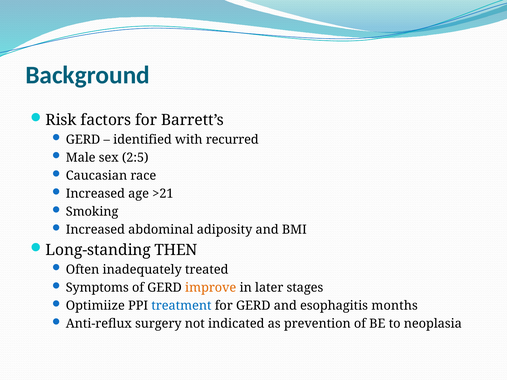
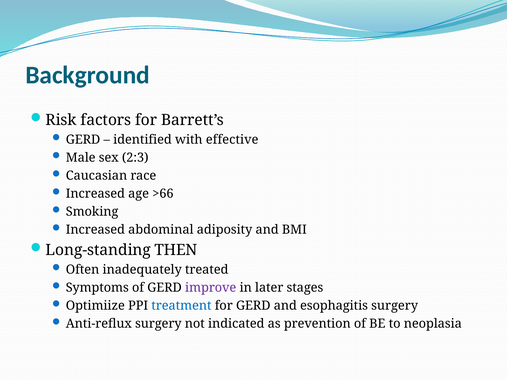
recurred: recurred -> effective
2:5: 2:5 -> 2:3
>21: >21 -> >66
improve colour: orange -> purple
esophagitis months: months -> surgery
